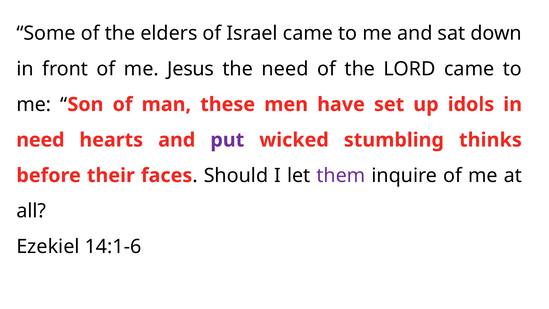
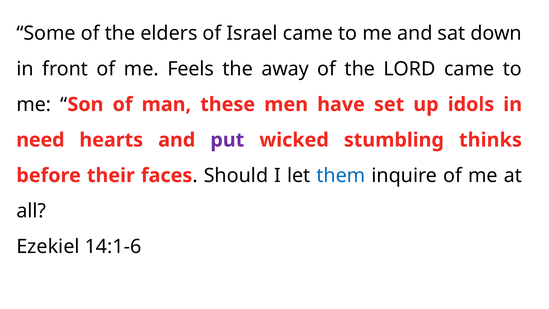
Jesus: Jesus -> Feels
the need: need -> away
them colour: purple -> blue
